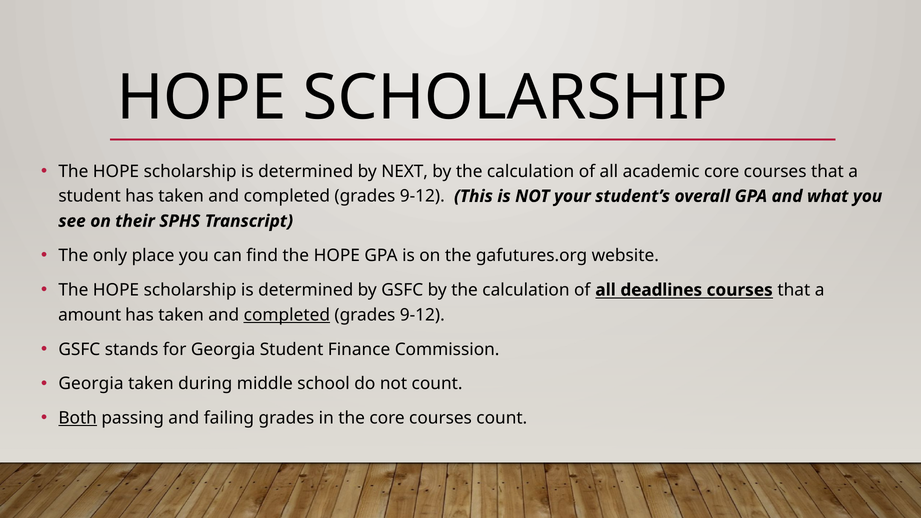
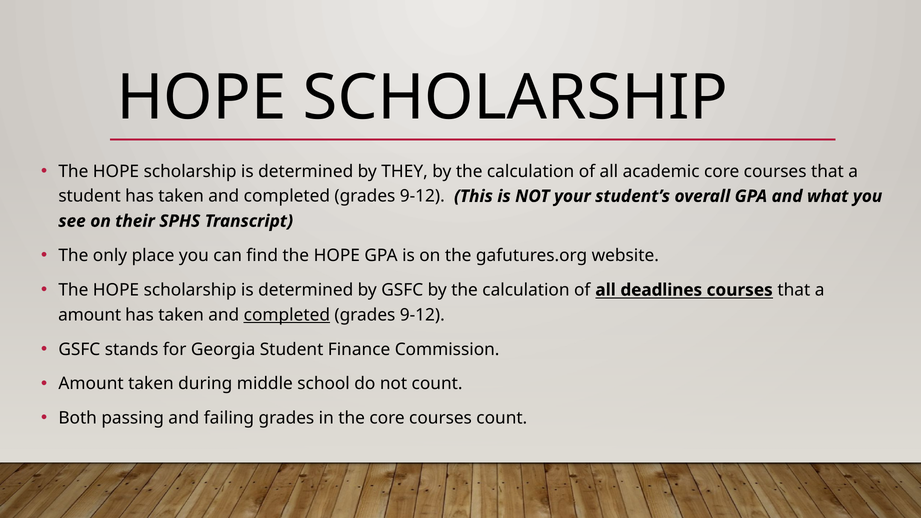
NEXT: NEXT -> THEY
Georgia at (91, 384): Georgia -> Amount
Both underline: present -> none
